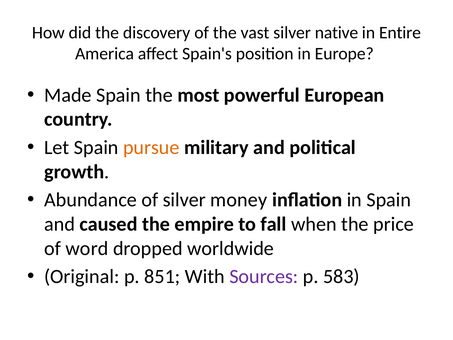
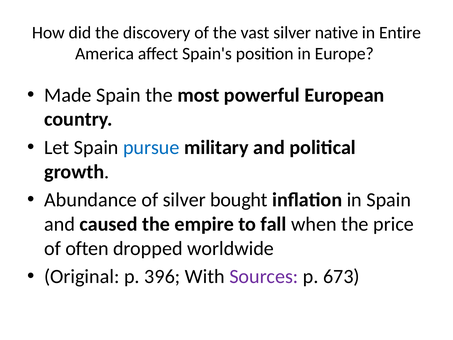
pursue colour: orange -> blue
money: money -> bought
word: word -> often
851: 851 -> 396
583: 583 -> 673
